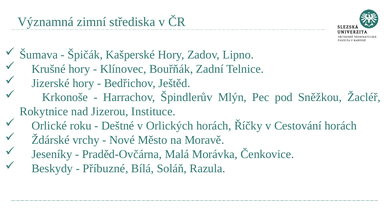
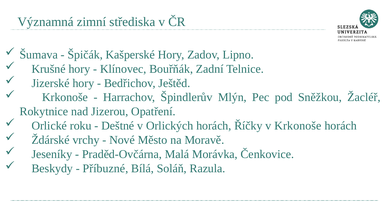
Instituce: Instituce -> Opatření
v Cestování: Cestování -> Krkonoše
